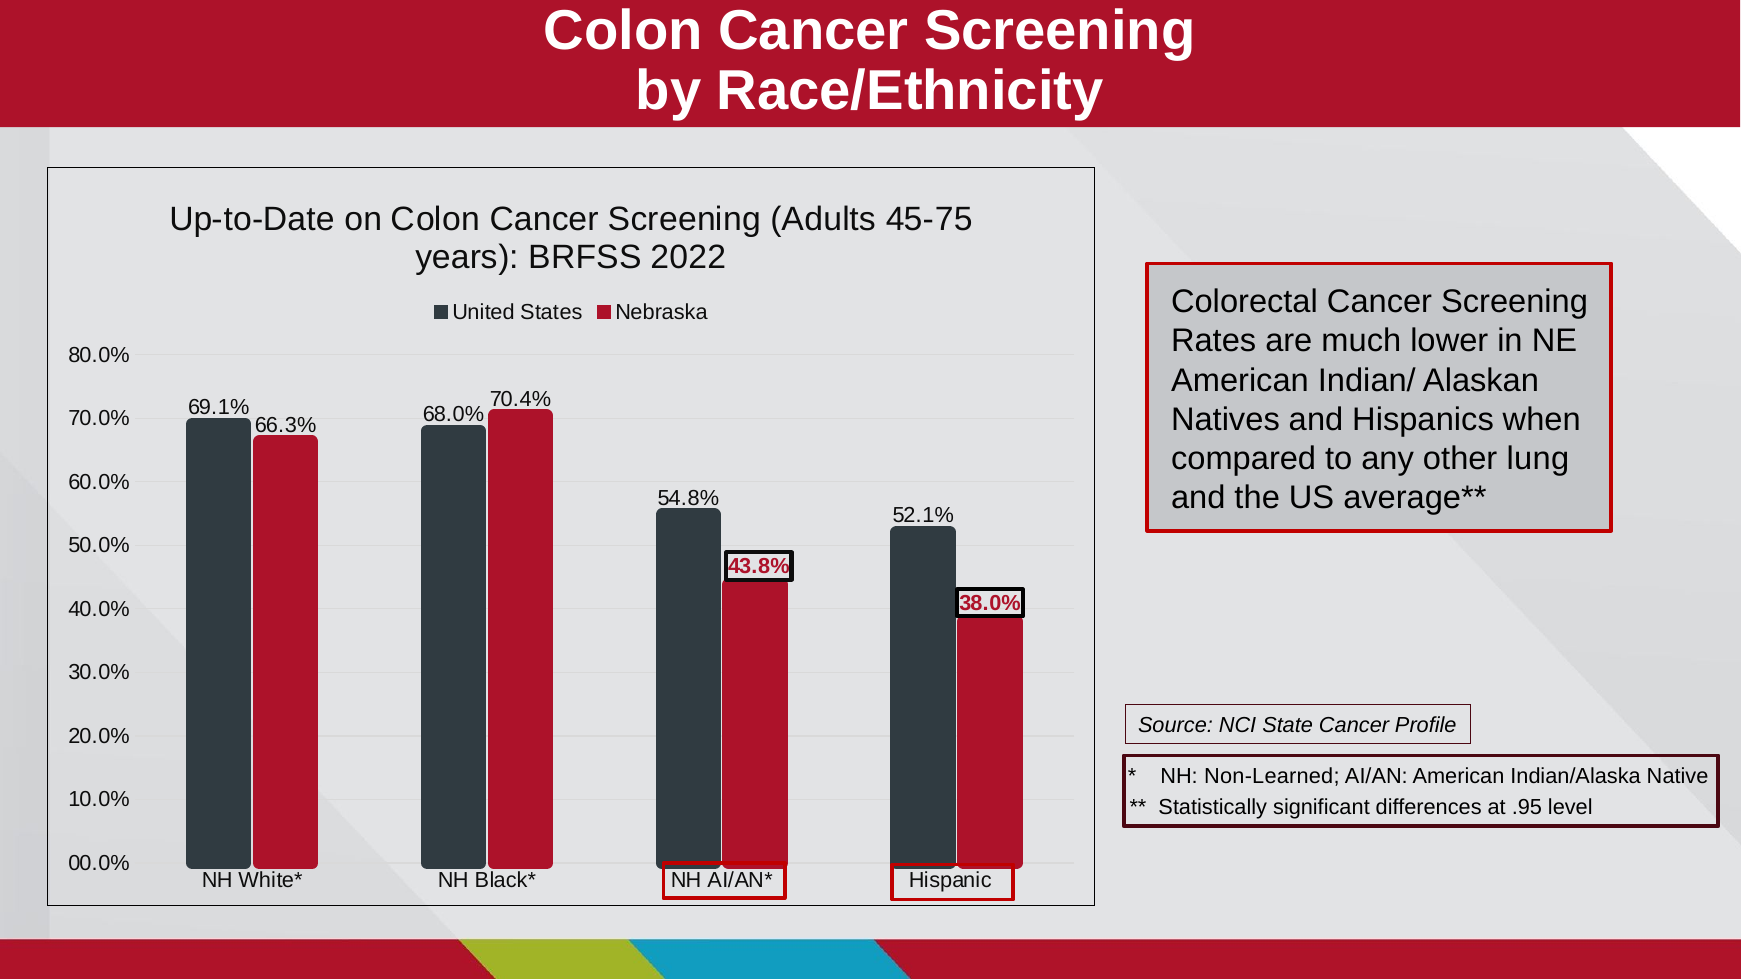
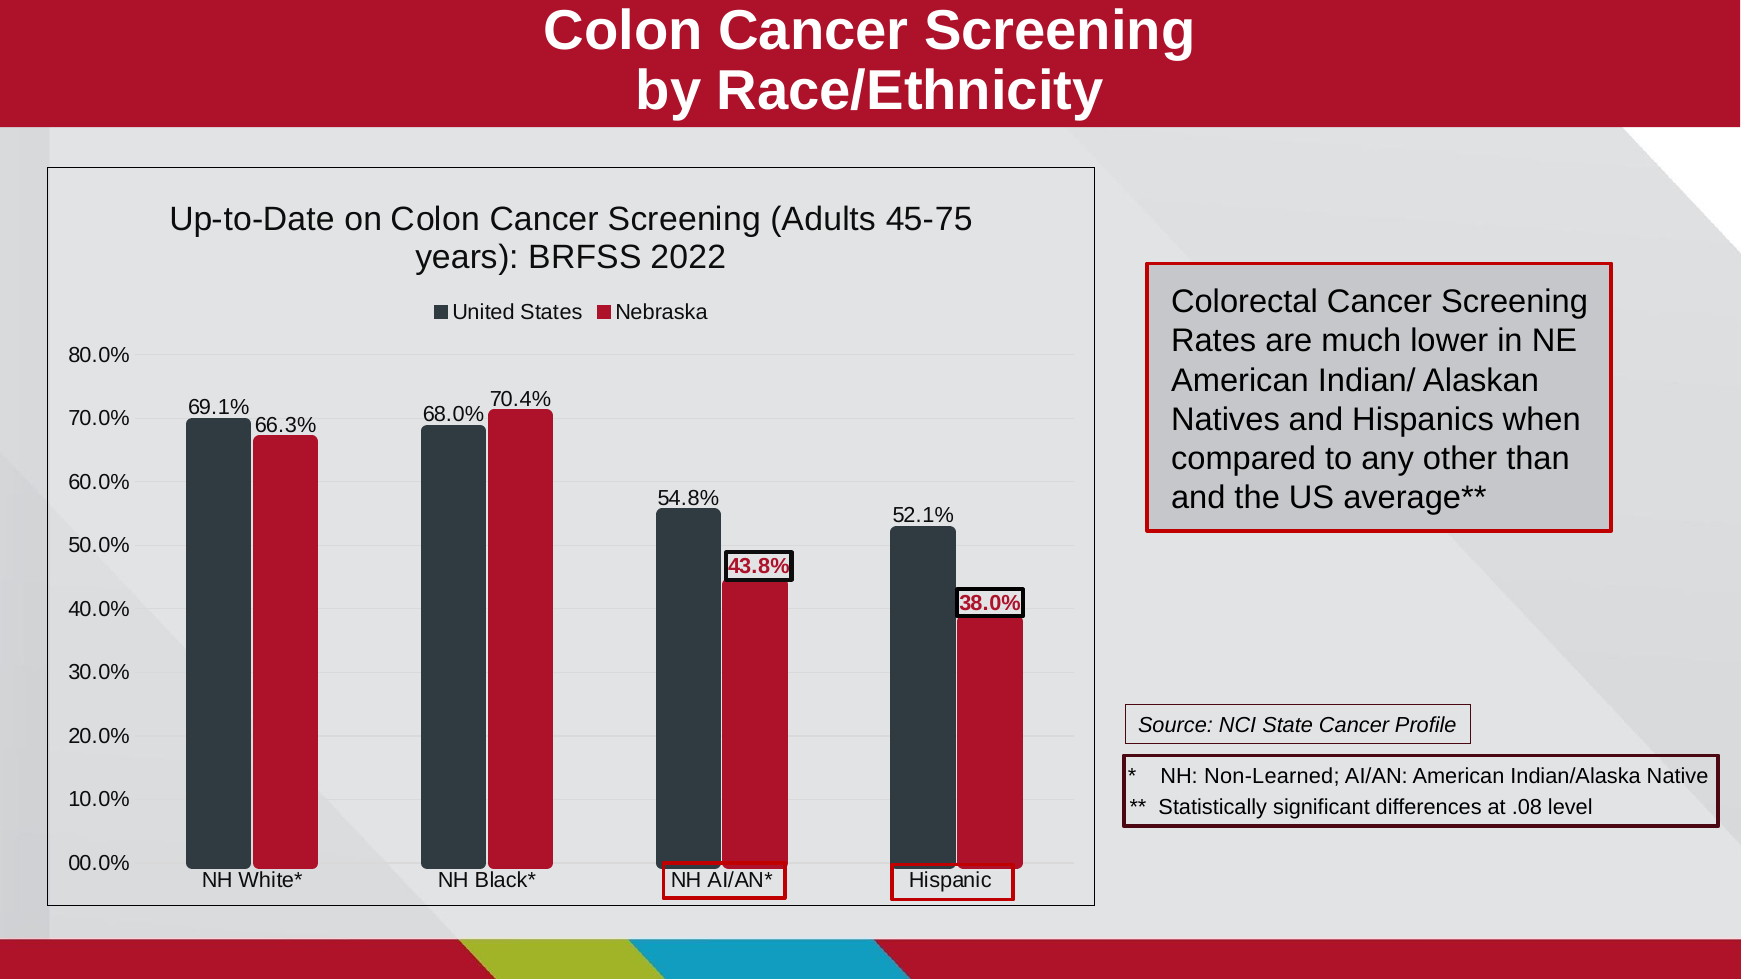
lung: lung -> than
.95: .95 -> .08
